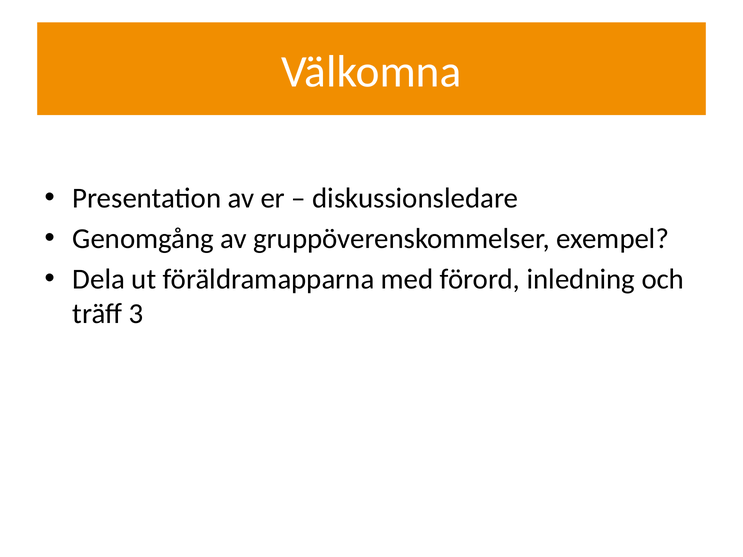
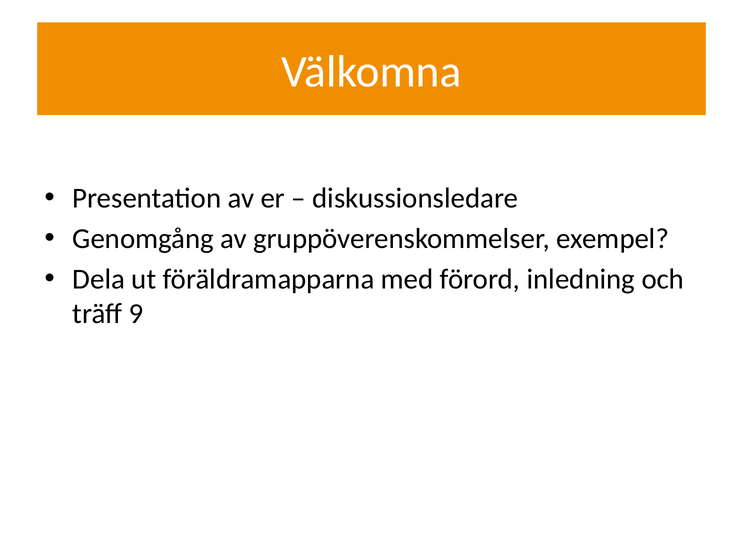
3: 3 -> 9
